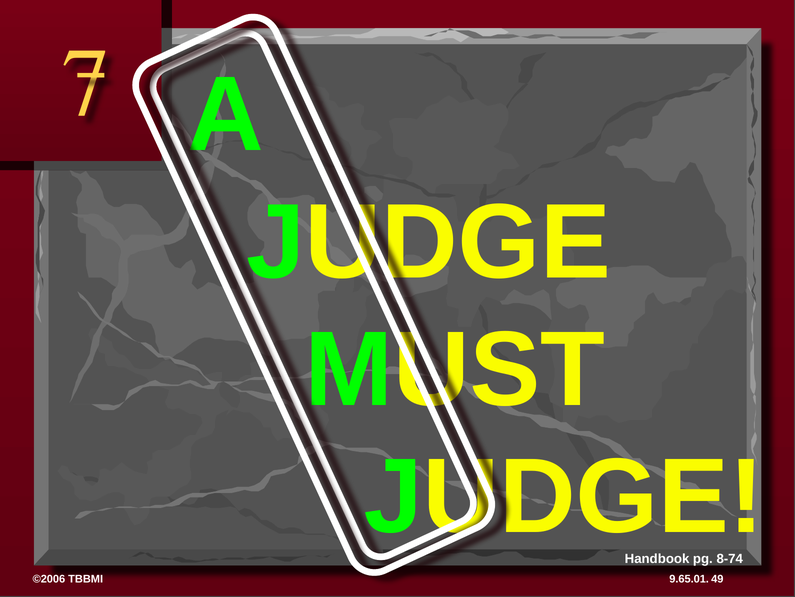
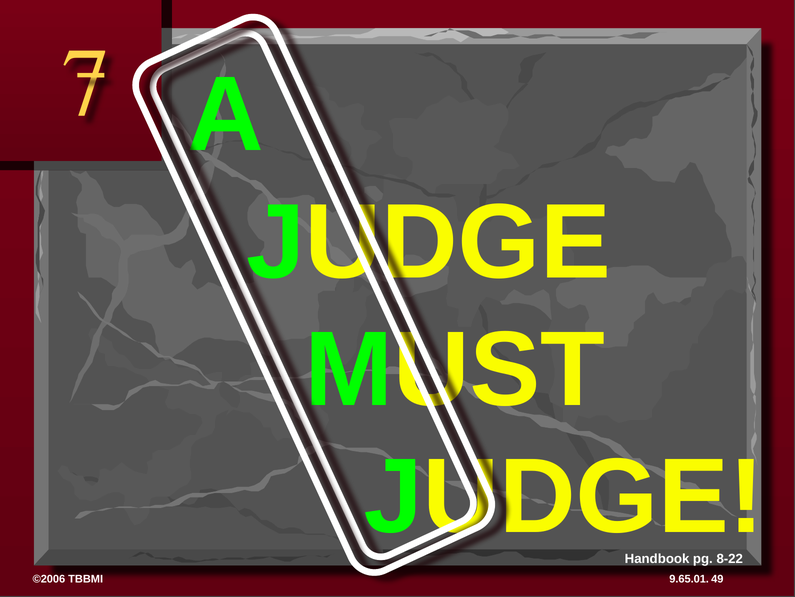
8-74: 8-74 -> 8-22
